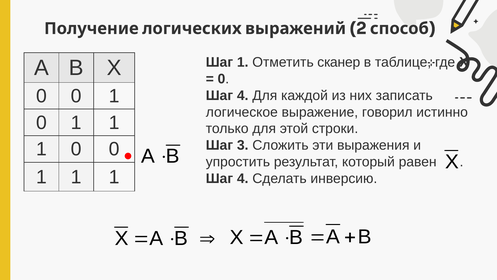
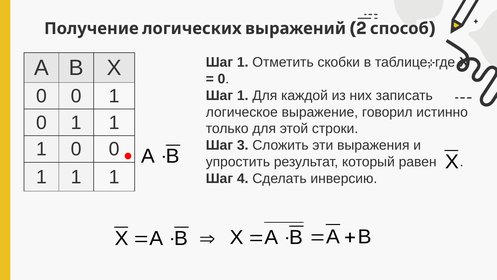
сканер: сканер -> скобки
4 at (243, 95): 4 -> 1
